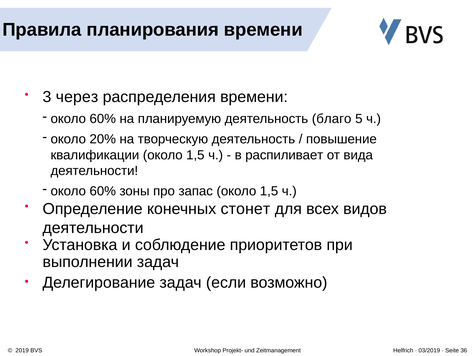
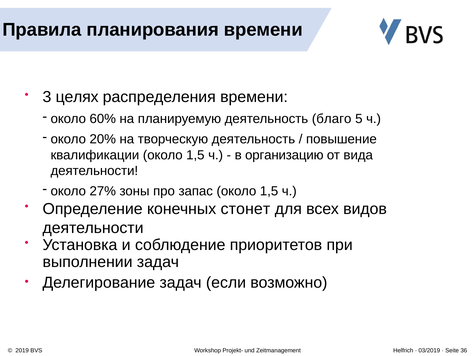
через: через -> целях
распиливает: распиливает -> организацию
60% at (103, 191): 60% -> 27%
